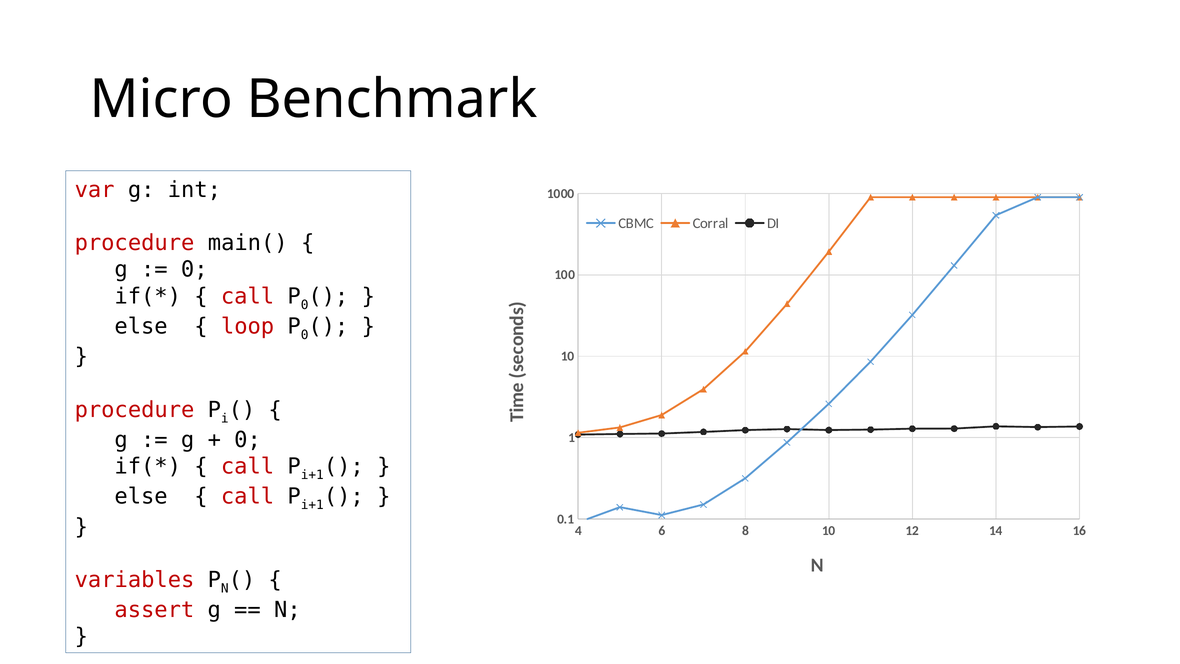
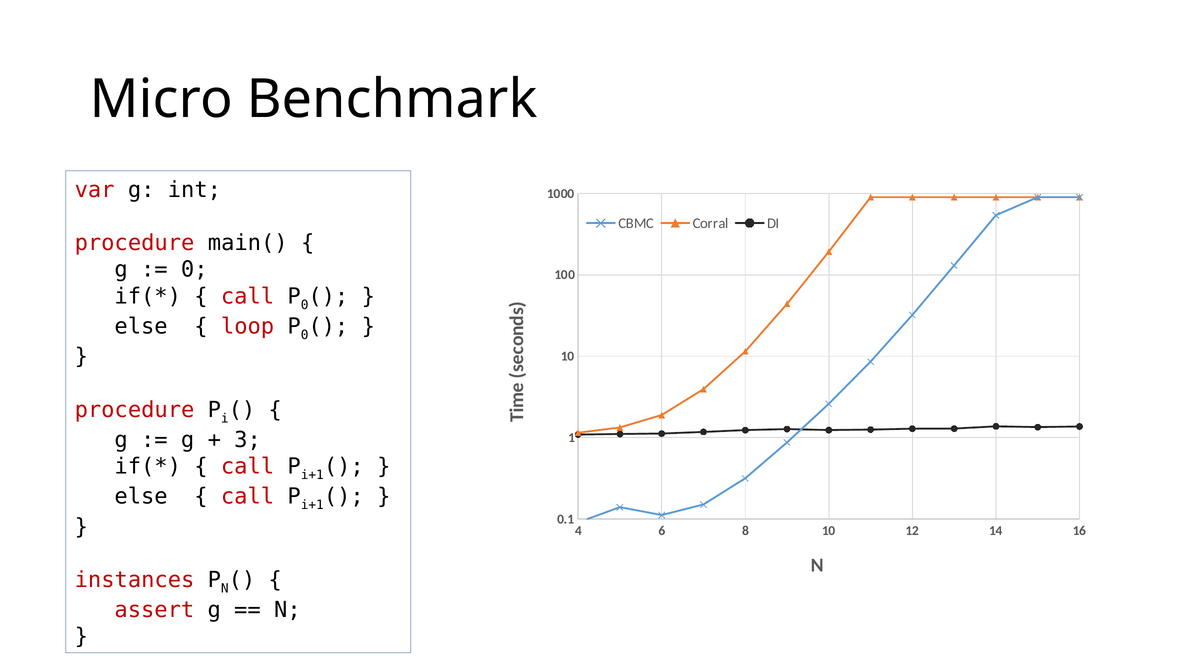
0 at (248, 440): 0 -> 3
variables: variables -> instances
